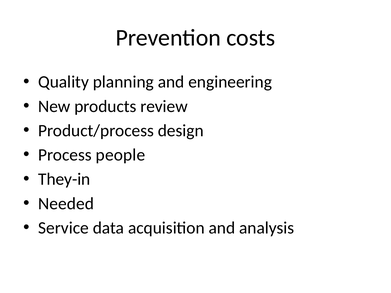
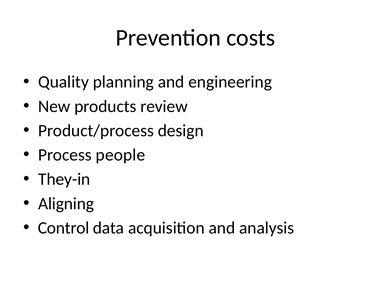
Needed: Needed -> Aligning
Service: Service -> Control
